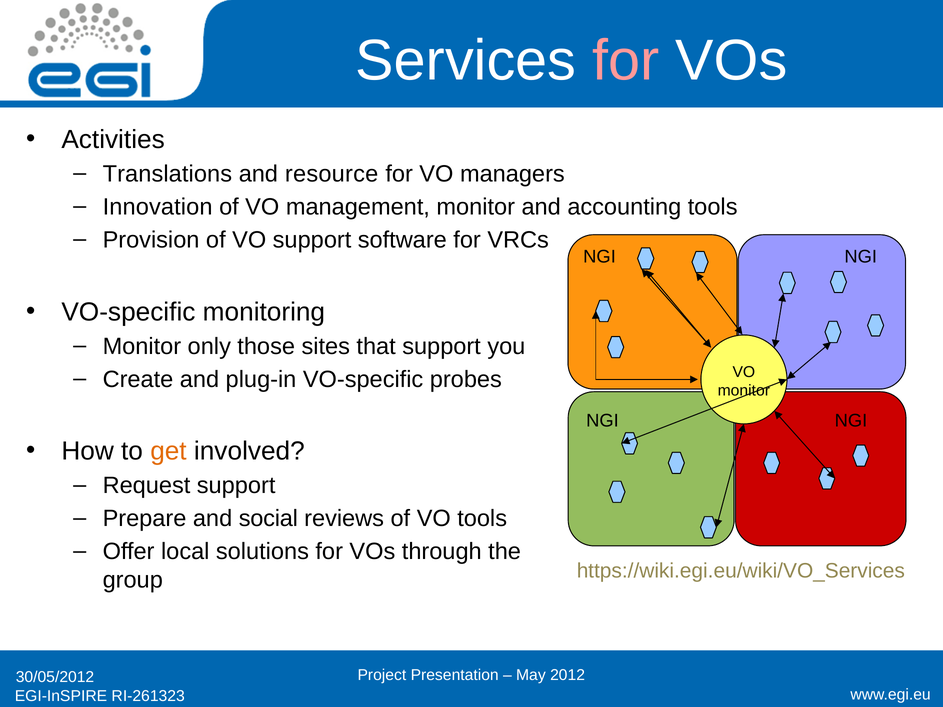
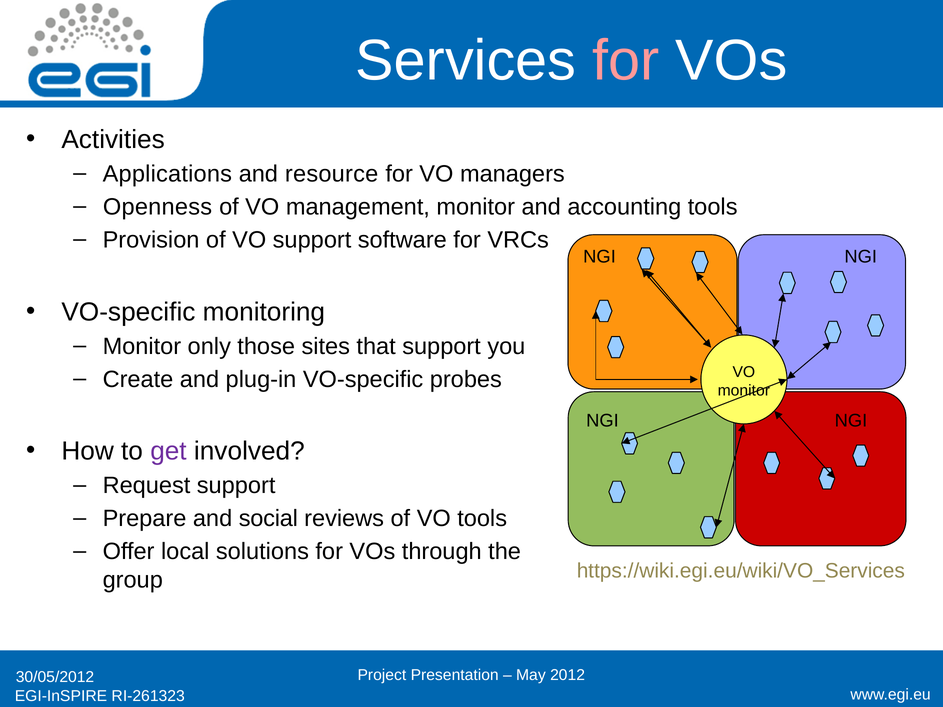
Translations: Translations -> Applications
Innovation: Innovation -> Openness
get colour: orange -> purple
